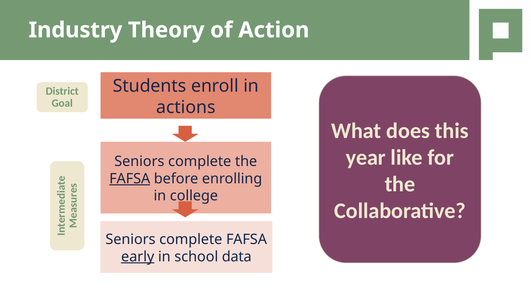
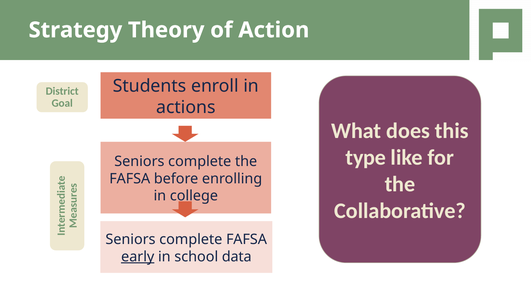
Industry: Industry -> Strategy
year: year -> type
FAFSA at (130, 178) underline: present -> none
